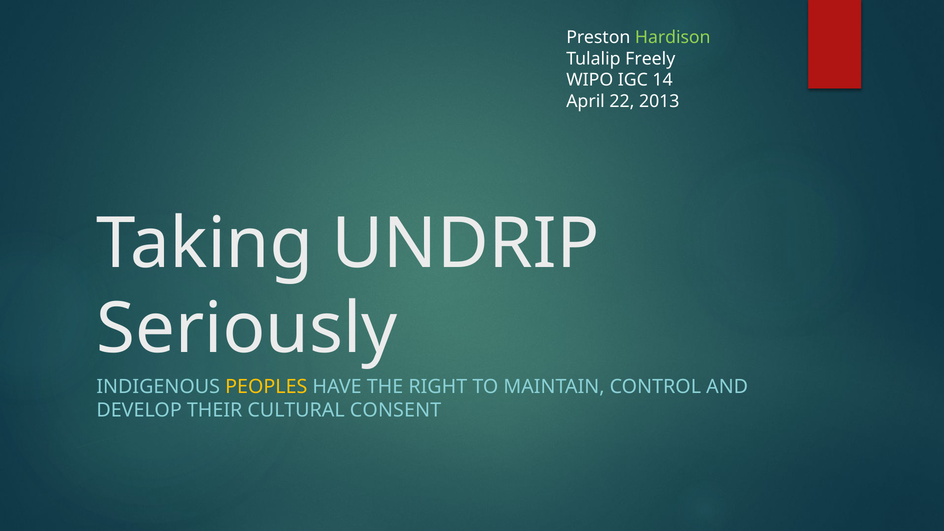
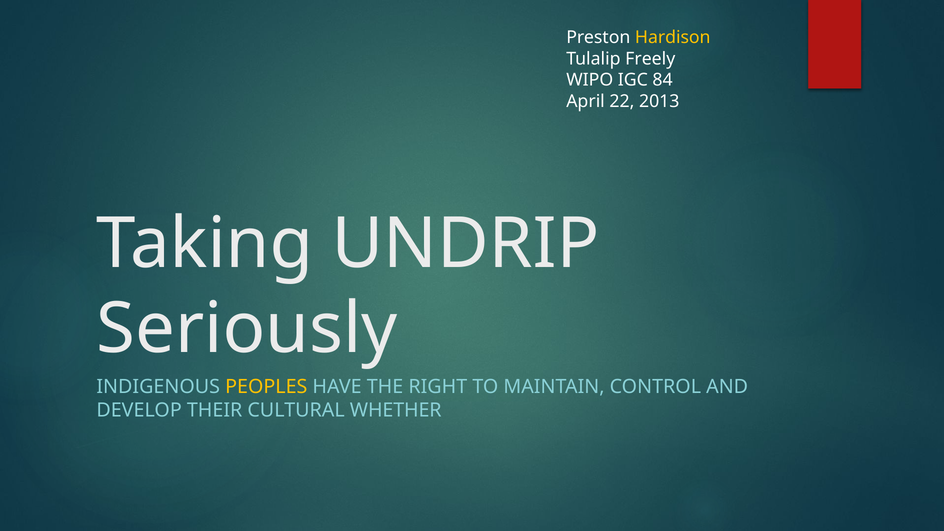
Hardison colour: light green -> yellow
14: 14 -> 84
CONSENT: CONSENT -> WHETHER
